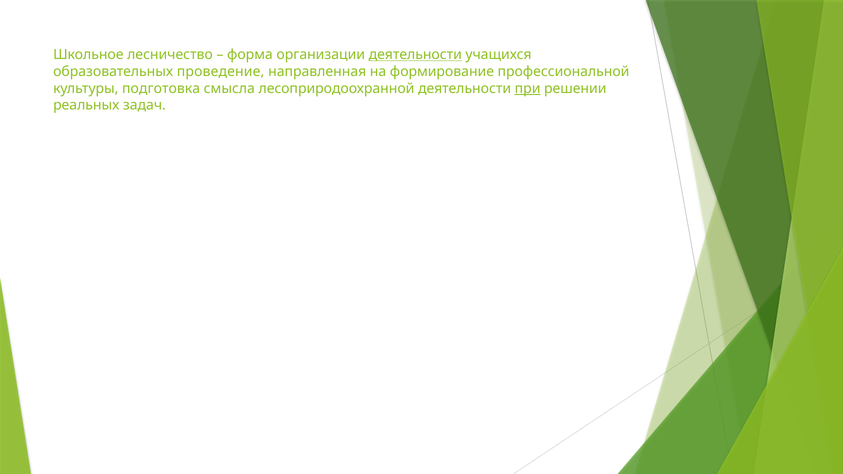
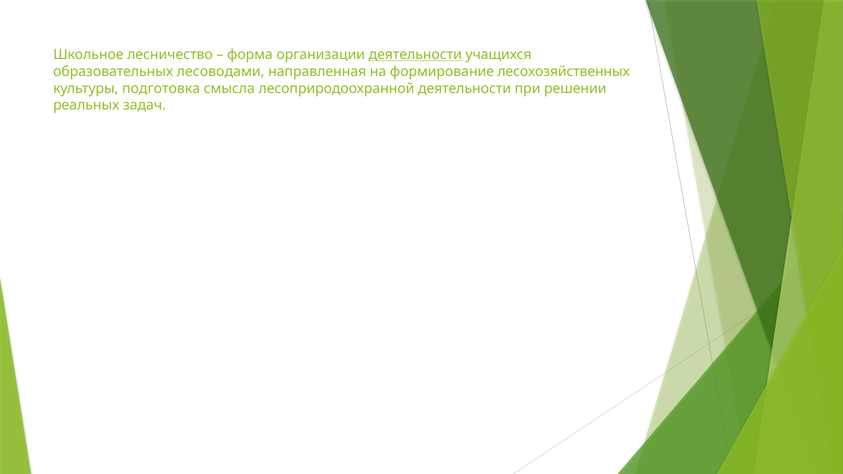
проведение: проведение -> лесоводами
профессиональной: профессиональной -> лесохозяйственных
при underline: present -> none
